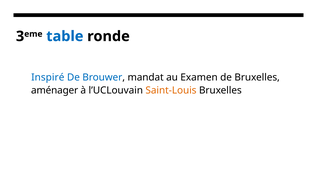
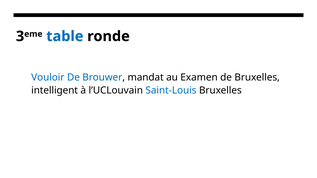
Inspiré: Inspiré -> Vouloir
aménager: aménager -> intelligent
Saint-Louis colour: orange -> blue
